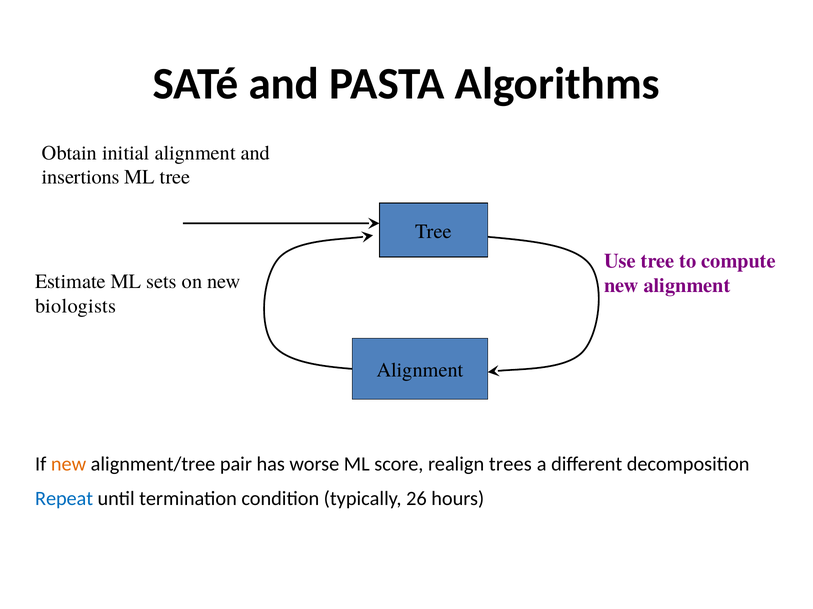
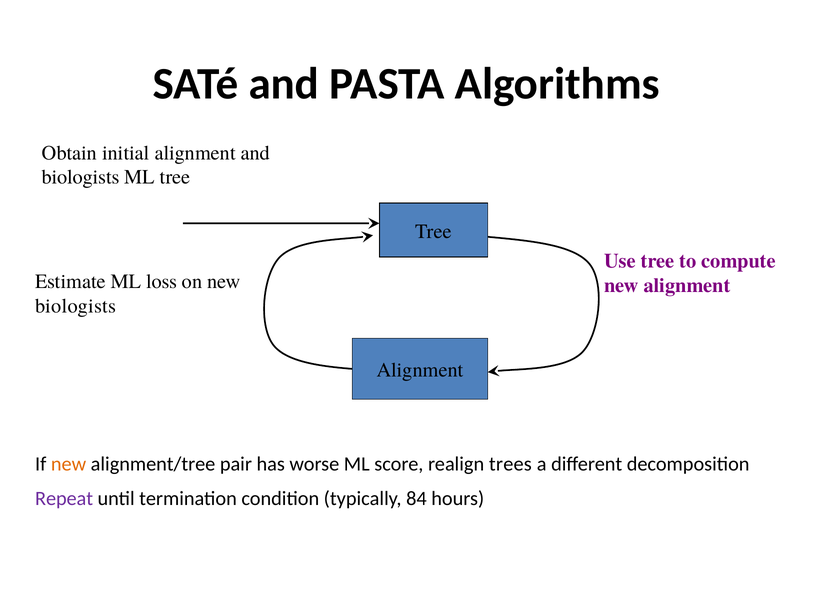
insertions at (81, 177): insertions -> biologists
sets: sets -> loss
Repeat colour: blue -> purple
26: 26 -> 84
